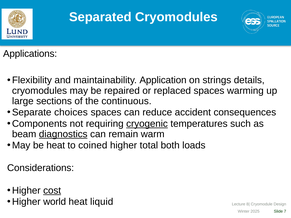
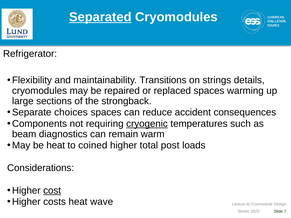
Separated underline: none -> present
Applications: Applications -> Refrigerator
Application: Application -> Transitions
continuous: continuous -> strongback
diagnostics underline: present -> none
both: both -> post
world: world -> costs
liquid: liquid -> wave
